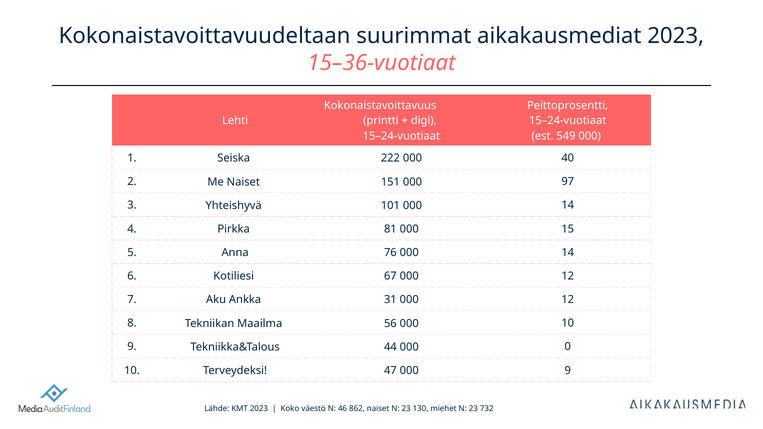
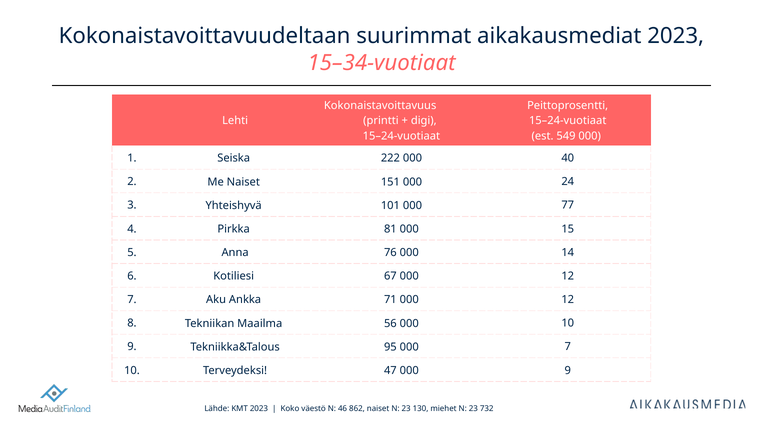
15–36-vuotiaat: 15–36-vuotiaat -> 15–34-vuotiaat
97: 97 -> 24
101 000 14: 14 -> 77
31: 31 -> 71
44: 44 -> 95
000 0: 0 -> 7
